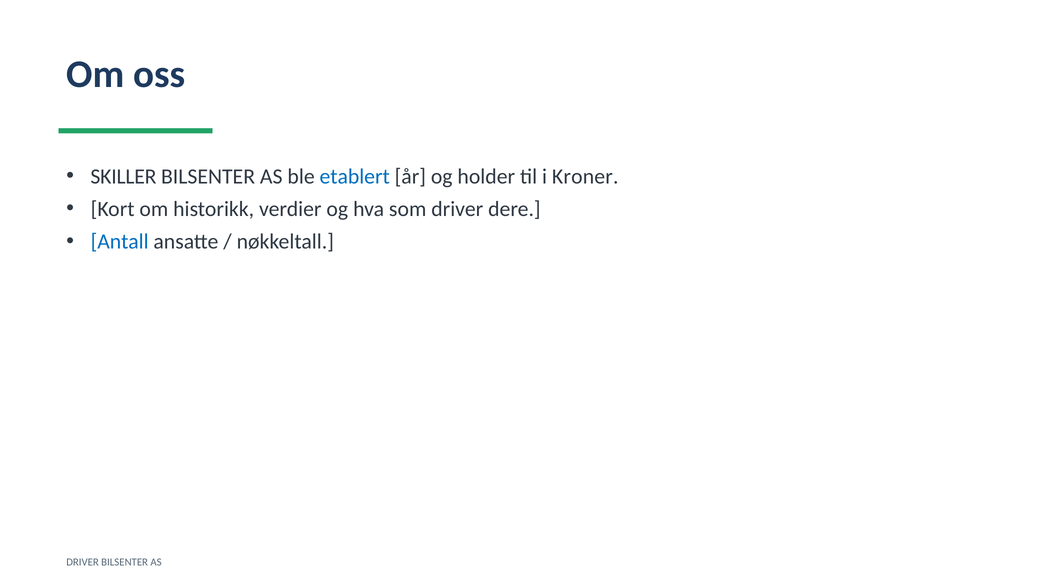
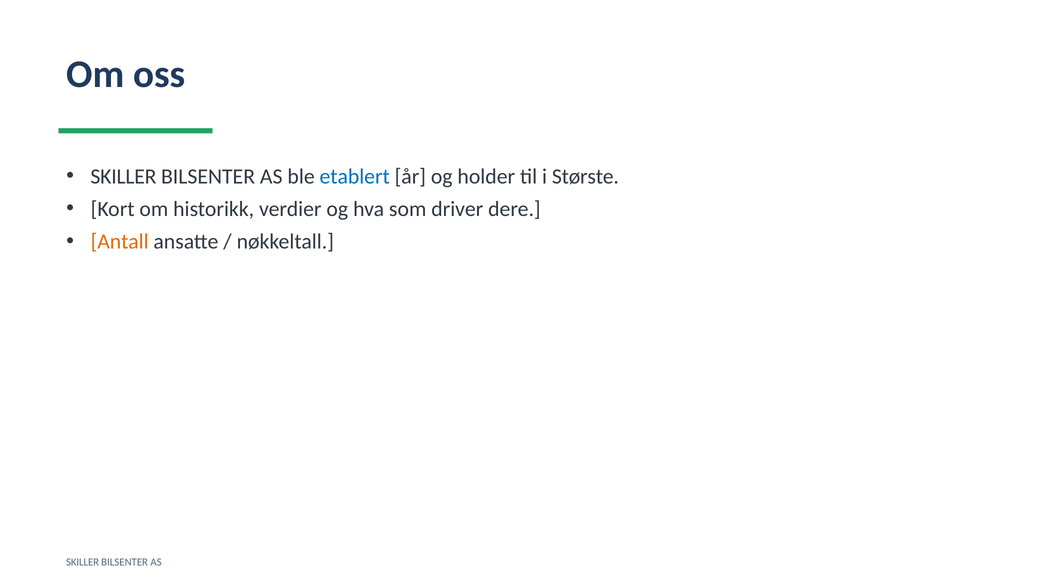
Kroner: Kroner -> Største
Antall colour: blue -> orange
DRIVER at (83, 562): DRIVER -> SKILLER
